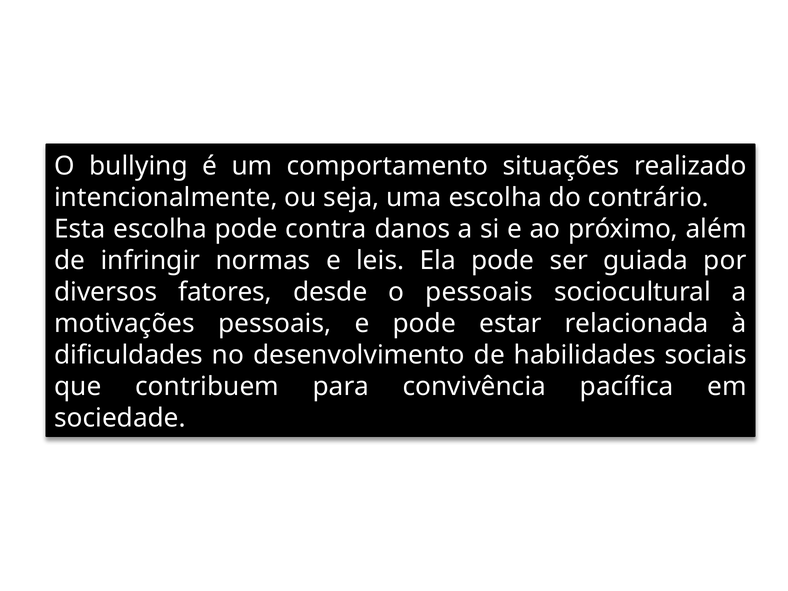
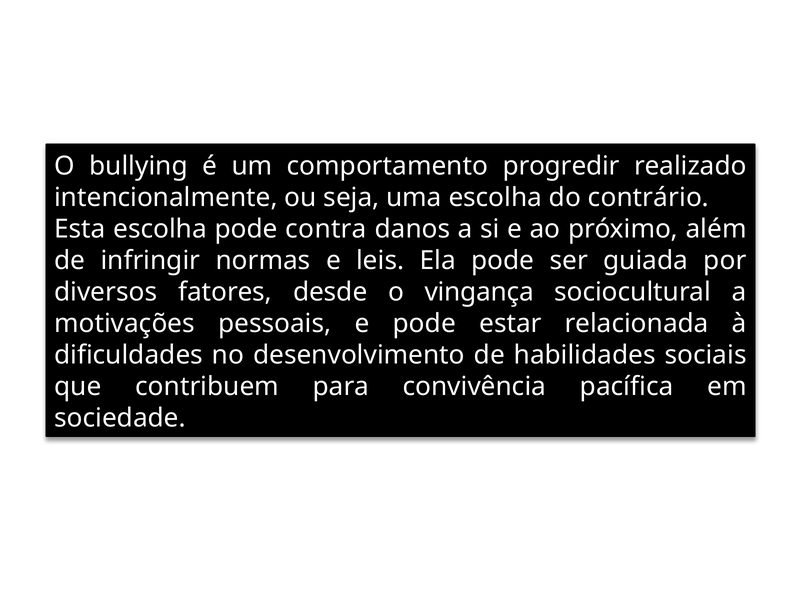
situações: situações -> progredir
o pessoais: pessoais -> vingança
